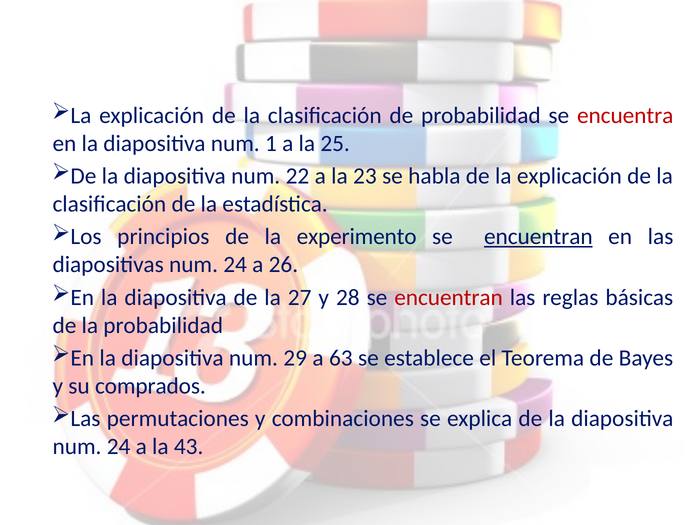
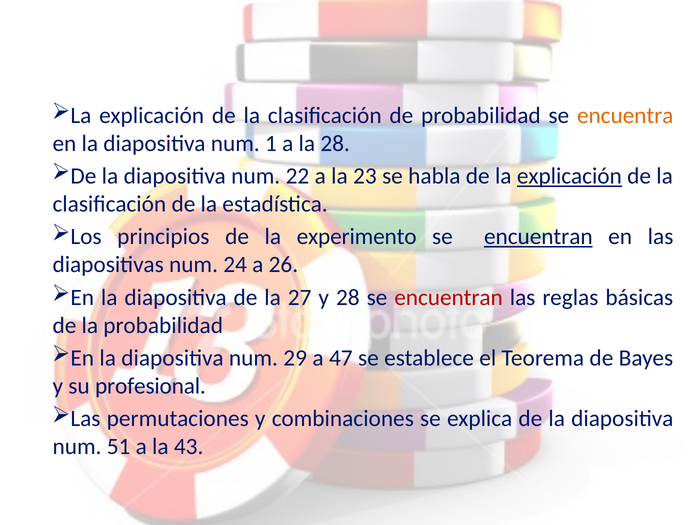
encuentra colour: red -> orange
la 25: 25 -> 28
explicación at (569, 176) underline: none -> present
63: 63 -> 47
comprados: comprados -> profesional
24 at (119, 447): 24 -> 51
